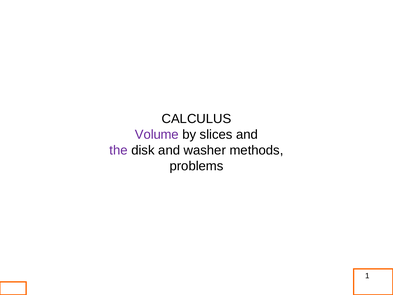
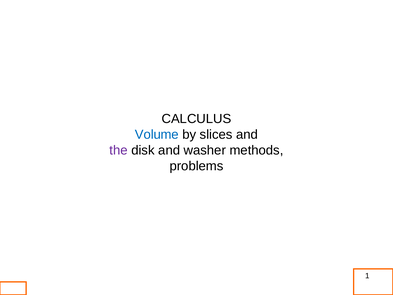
Volume colour: purple -> blue
